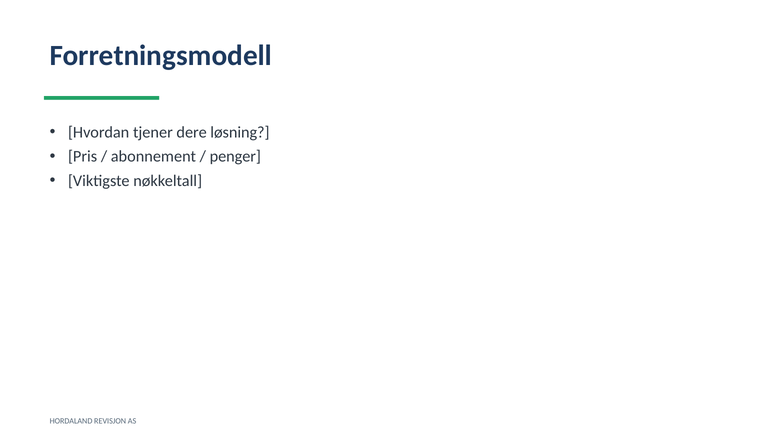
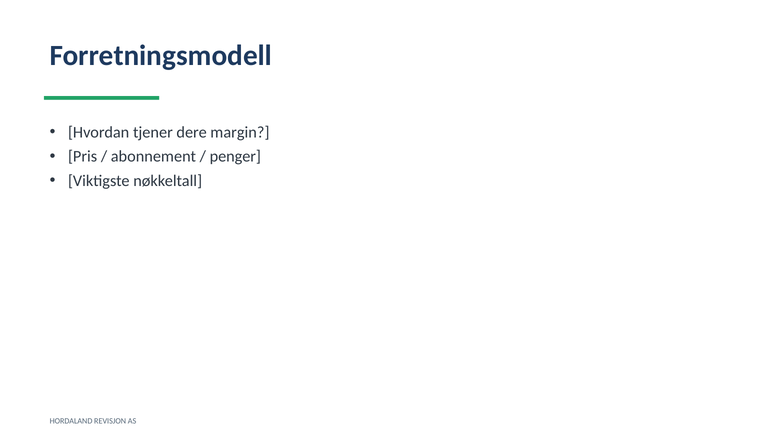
løsning: løsning -> margin
